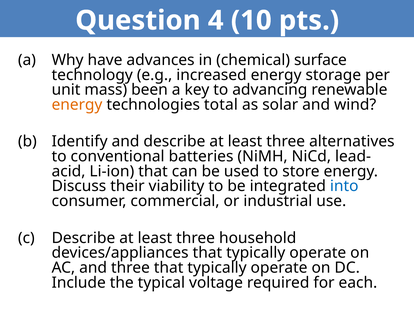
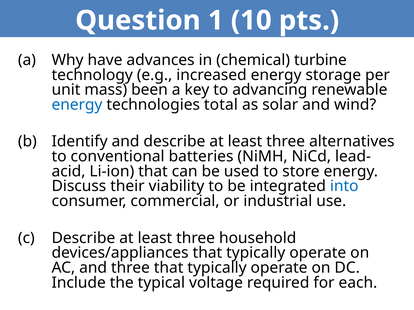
4: 4 -> 1
surface: surface -> turbine
energy at (77, 105) colour: orange -> blue
